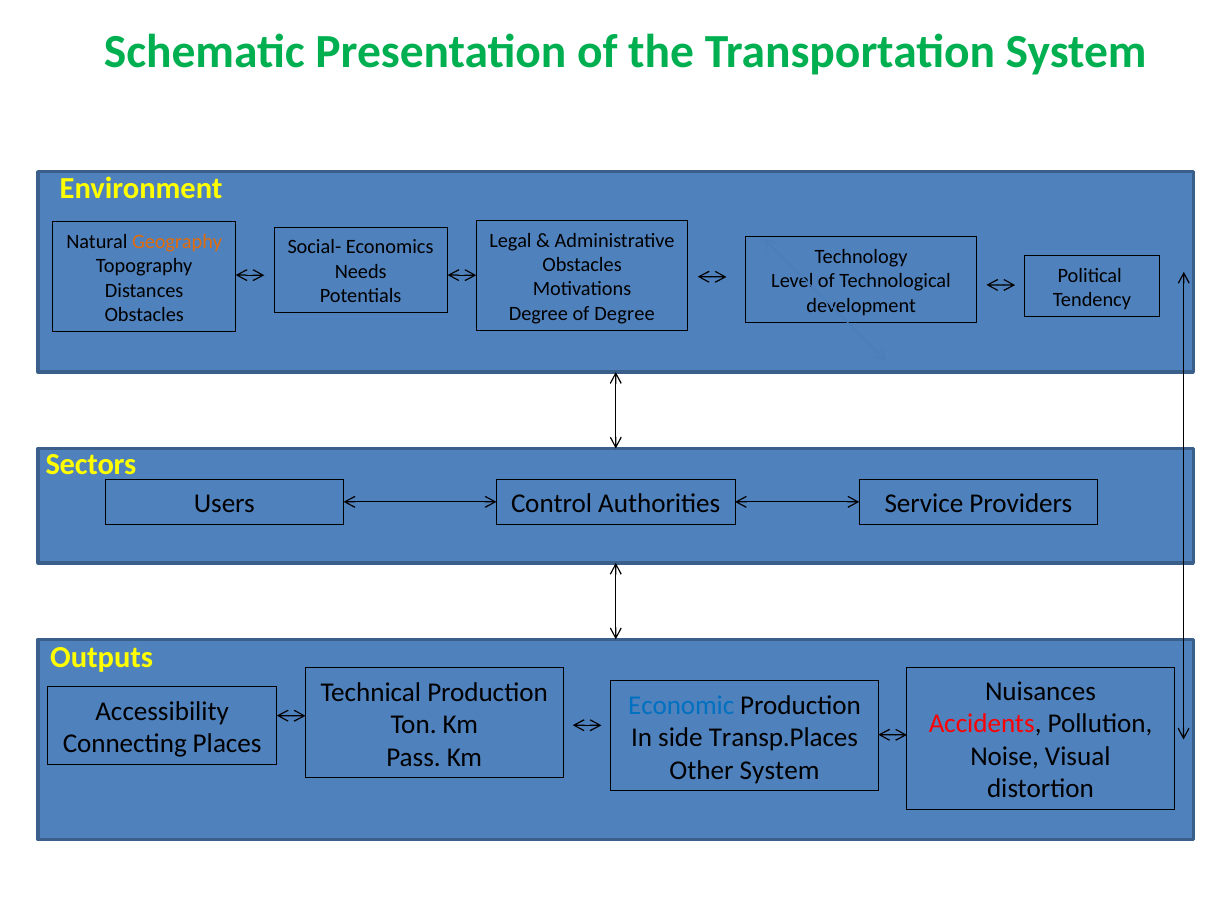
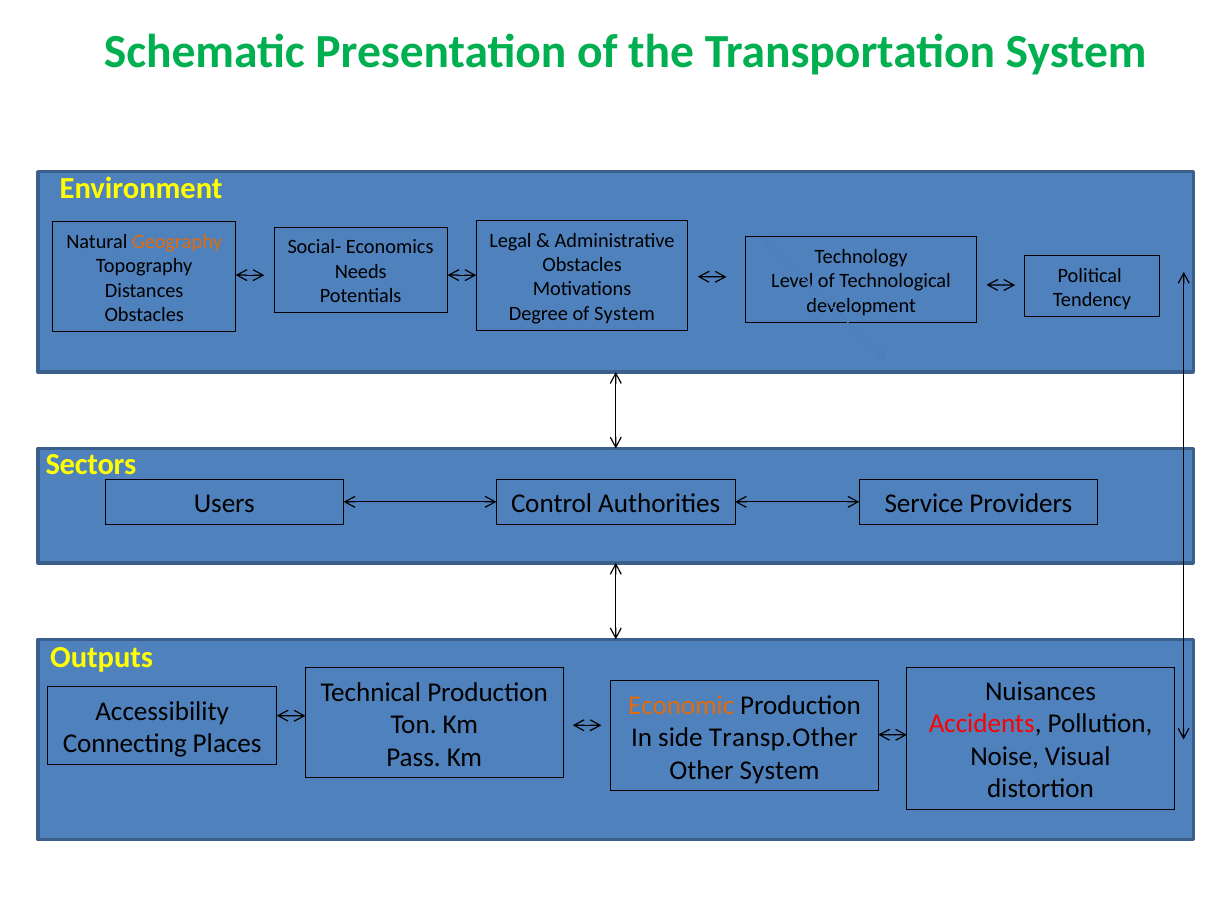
of Degree: Degree -> System
Economic colour: blue -> orange
Transp.Places: Transp.Places -> Transp.Other
